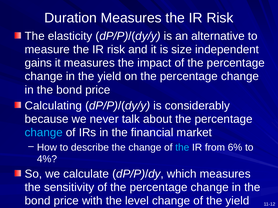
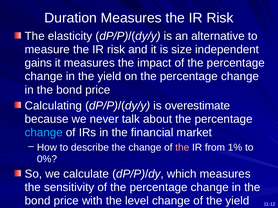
considerably: considerably -> overestimate
the at (182, 148) colour: light blue -> pink
6%: 6% -> 1%
4%: 4% -> 0%
